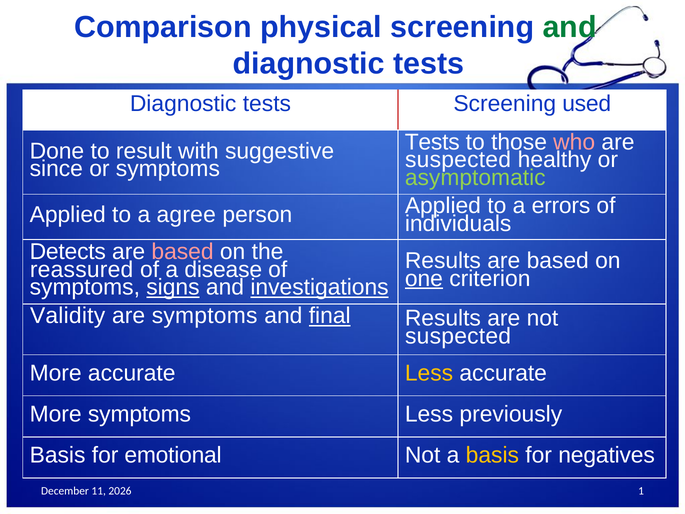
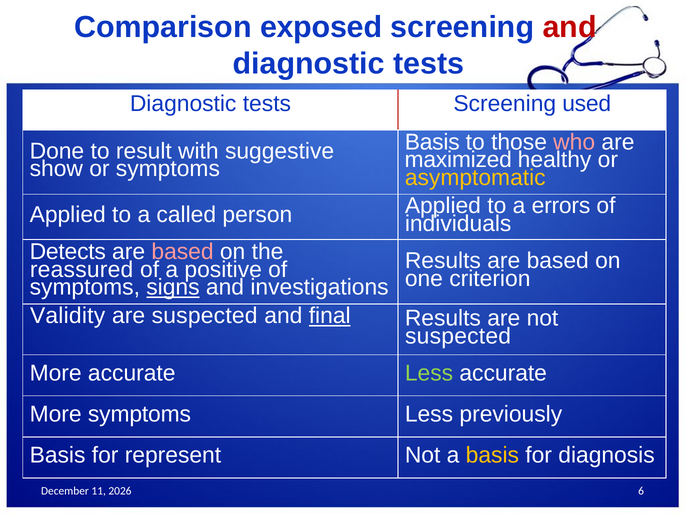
physical: physical -> exposed
and at (570, 27) colour: green -> red
Tests at (432, 142): Tests -> Basis
suspected at (458, 160): suspected -> maximized
since: since -> show
asymptomatic colour: light green -> yellow
agree: agree -> called
disease: disease -> positive
one underline: present -> none
investigations underline: present -> none
are symptoms: symptoms -> suspected
Less at (429, 373) colour: yellow -> light green
emotional: emotional -> represent
negatives: negatives -> diagnosis
1: 1 -> 6
